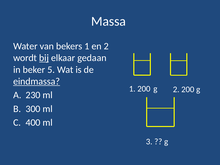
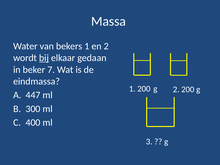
5: 5 -> 7
eindmassa underline: present -> none
230: 230 -> 447
